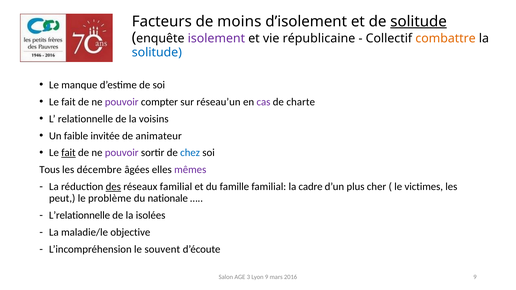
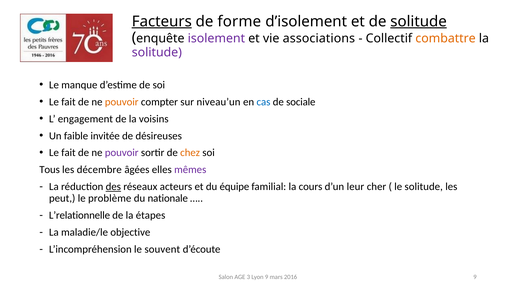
Facteurs underline: none -> present
moins: moins -> forme
républicaine: républicaine -> associations
solitude at (157, 52) colour: blue -> purple
pouvoir at (122, 102) colour: purple -> orange
réseau’un: réseau’un -> niveau’un
cas colour: purple -> blue
charte: charte -> sociale
relationnelle: relationnelle -> engagement
animateur: animateur -> désireuses
fait at (68, 153) underline: present -> none
chez colour: blue -> orange
réseaux familial: familial -> acteurs
famille: famille -> équipe
cadre: cadre -> cours
plus: plus -> leur
le victimes: victimes -> solitude
isolées: isolées -> étapes
